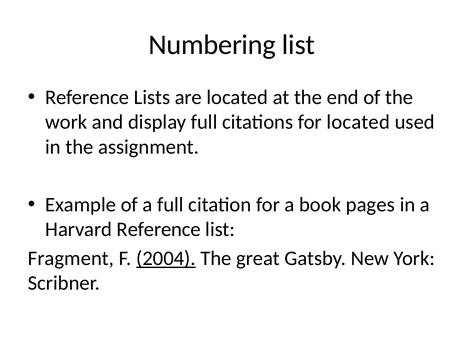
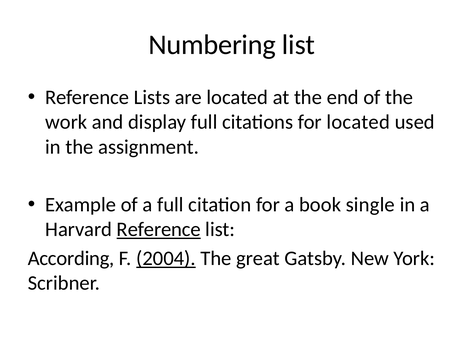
pages: pages -> single
Reference at (159, 229) underline: none -> present
Fragment: Fragment -> According
